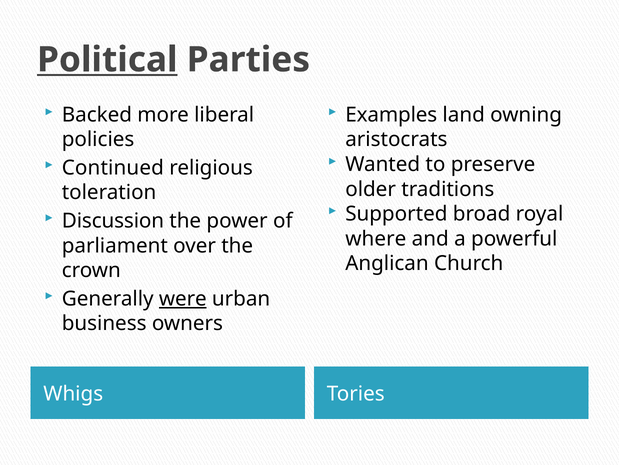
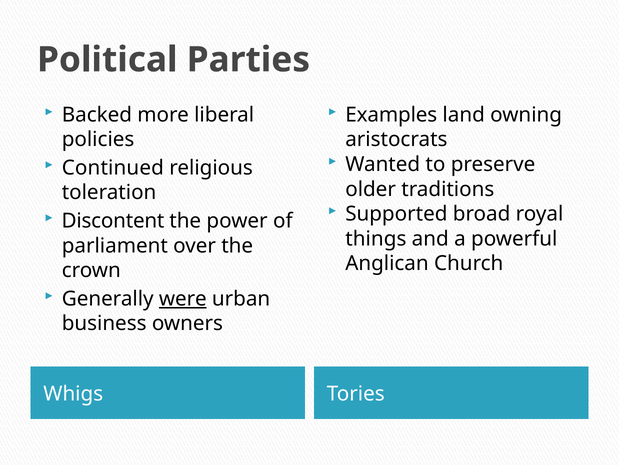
Political underline: present -> none
Discussion: Discussion -> Discontent
where: where -> things
